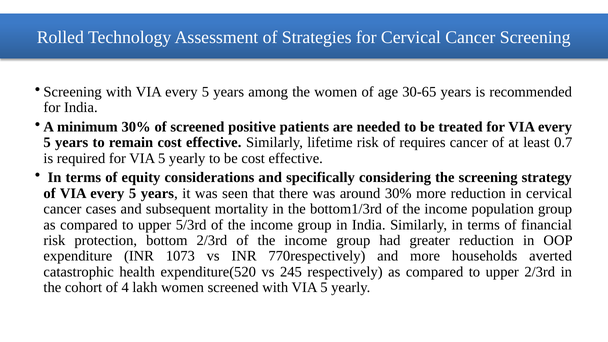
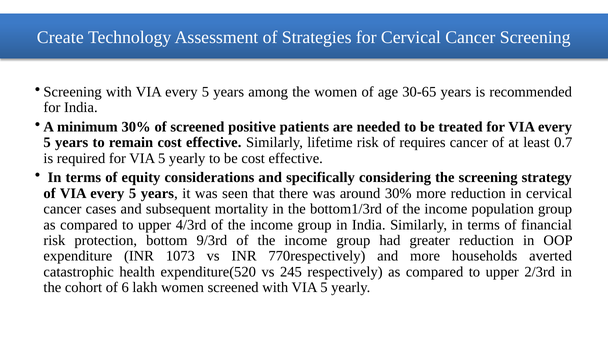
Rolled: Rolled -> Create
5/3rd: 5/3rd -> 4/3rd
bottom 2/3rd: 2/3rd -> 9/3rd
4: 4 -> 6
